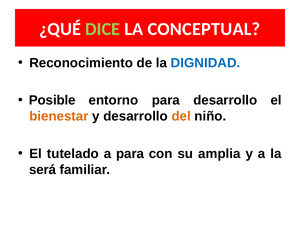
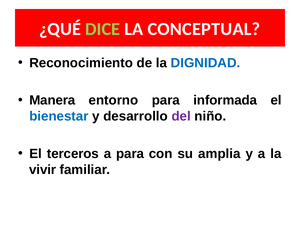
Posible: Posible -> Manera
para desarrollo: desarrollo -> informada
bienestar colour: orange -> blue
del colour: orange -> purple
tutelado: tutelado -> terceros
será: será -> vivir
